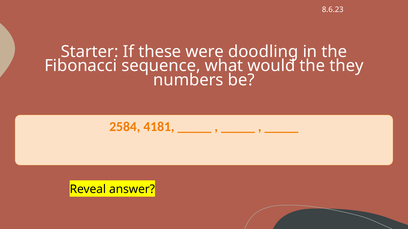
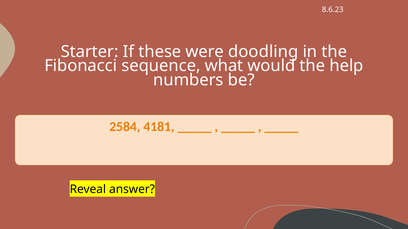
they: they -> help
